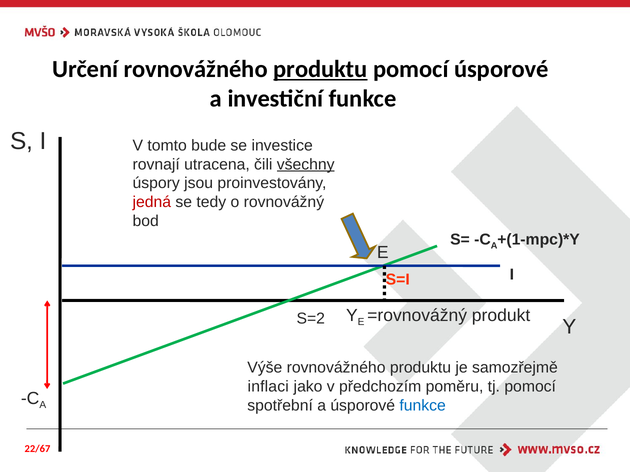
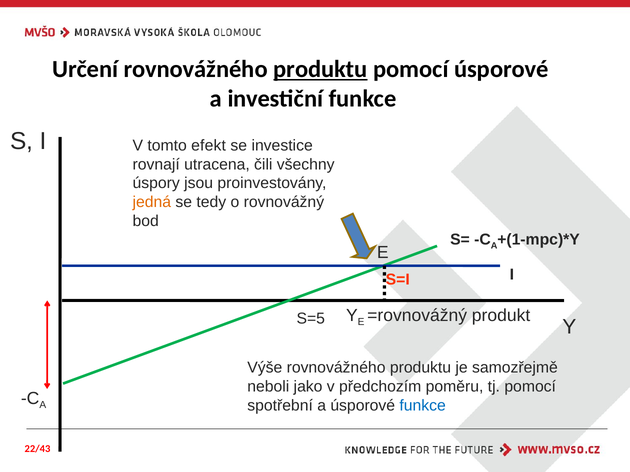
bude: bude -> efekt
všechny underline: present -> none
jedná colour: red -> orange
S=2: S=2 -> S=5
inflaci: inflaci -> neboli
22/67: 22/67 -> 22/43
